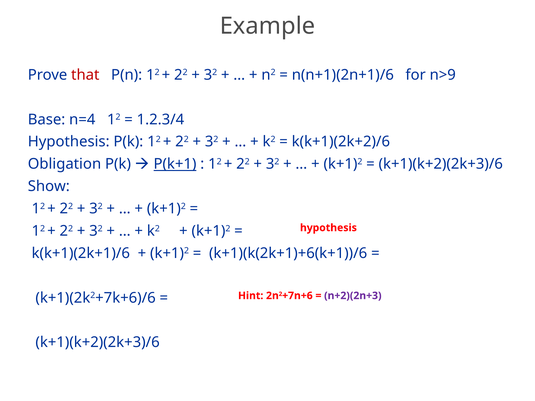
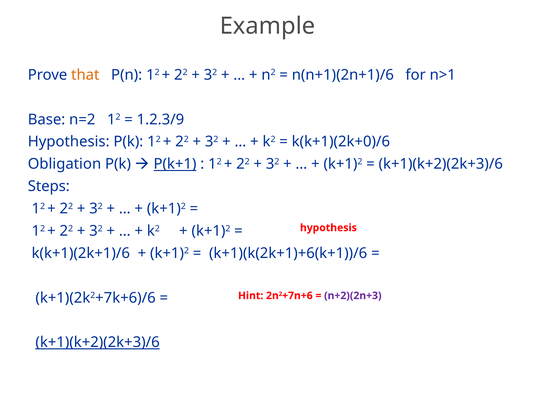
that colour: red -> orange
n>9: n>9 -> n>1
n=4: n=4 -> n=2
1.2.3/4: 1.2.3/4 -> 1.2.3/9
k(k+1)(2k+2)/6: k(k+1)(2k+2)/6 -> k(k+1)(2k+0)/6
Show: Show -> Steps
k+1)(k+2)(2k+3)/6 at (98, 343) underline: none -> present
